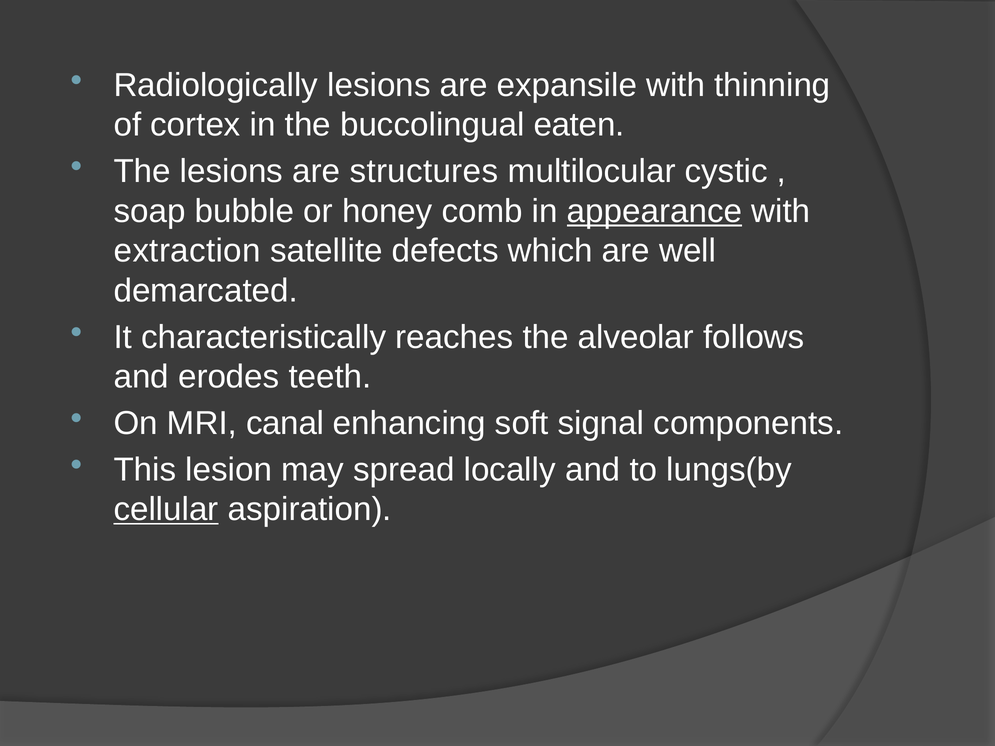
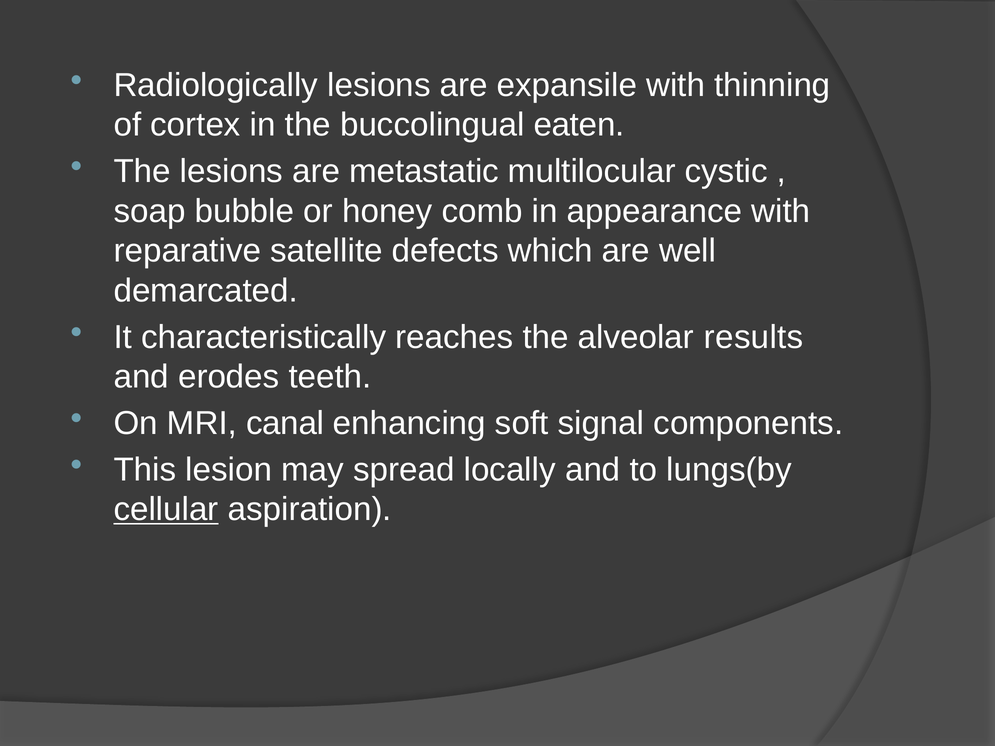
structures: structures -> metastatic
appearance underline: present -> none
extraction: extraction -> reparative
follows: follows -> results
